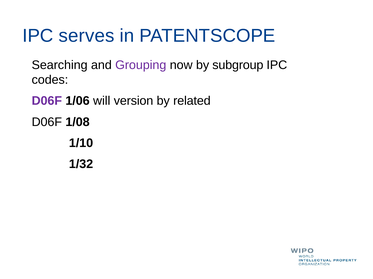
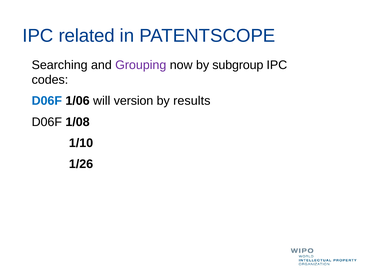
serves: serves -> related
D06F at (47, 101) colour: purple -> blue
related: related -> results
1/32: 1/32 -> 1/26
